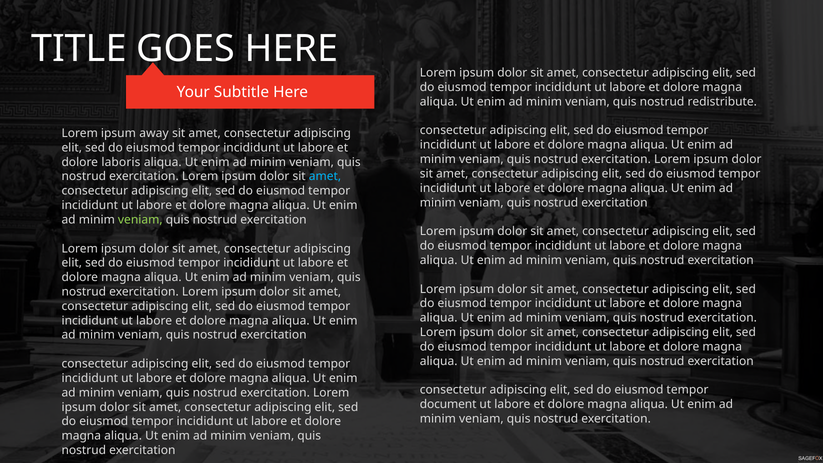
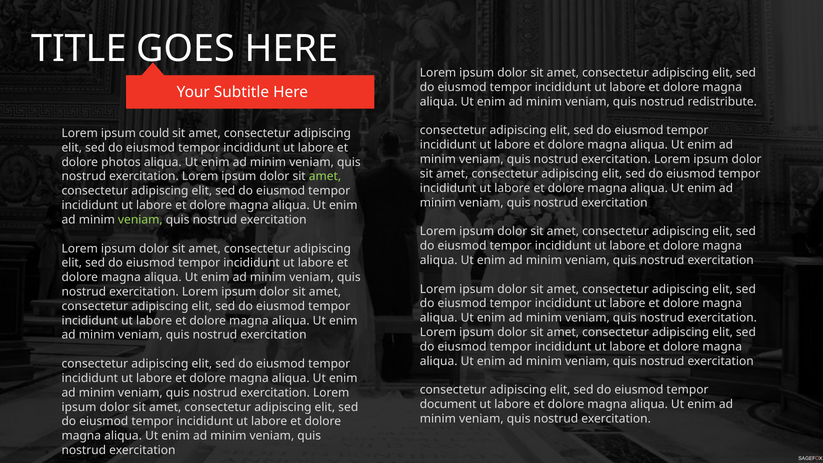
away: away -> could
laboris: laboris -> photos
amet at (325, 176) colour: light blue -> light green
